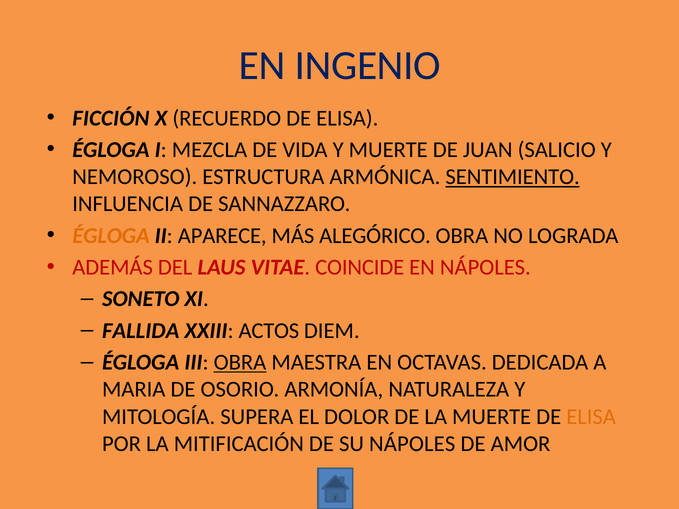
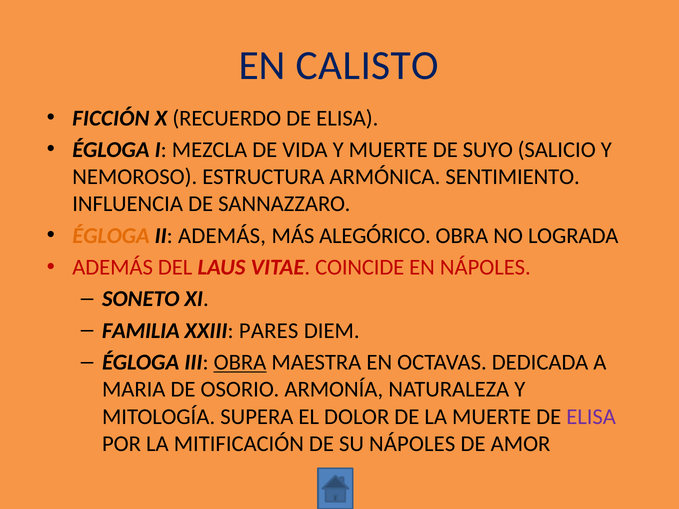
INGENIO: INGENIO -> CALISTO
JUAN: JUAN -> SUYO
SENTIMIENTO underline: present -> none
II APARECE: APARECE -> ADEMÁS
FALLIDA: FALLIDA -> FAMILIA
ACTOS: ACTOS -> PARES
ELISA at (591, 417) colour: orange -> purple
